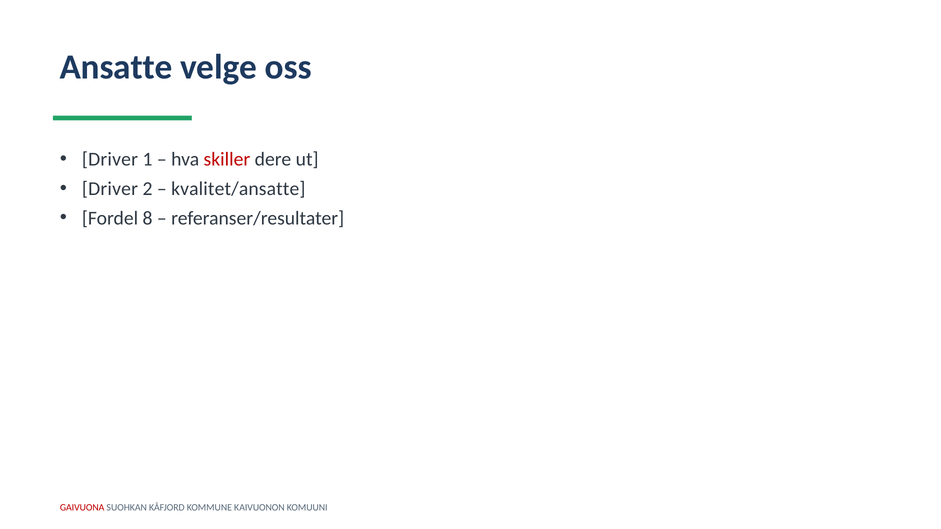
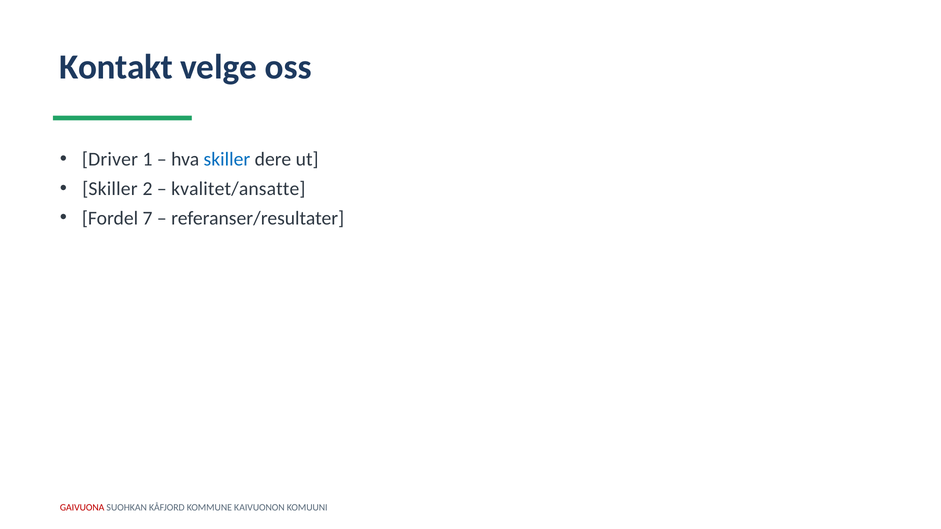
Ansatte: Ansatte -> Kontakt
skiller at (227, 159) colour: red -> blue
Driver at (110, 189): Driver -> Skiller
8: 8 -> 7
